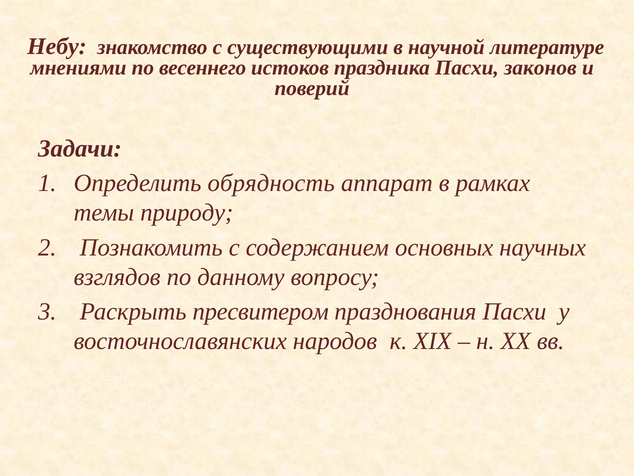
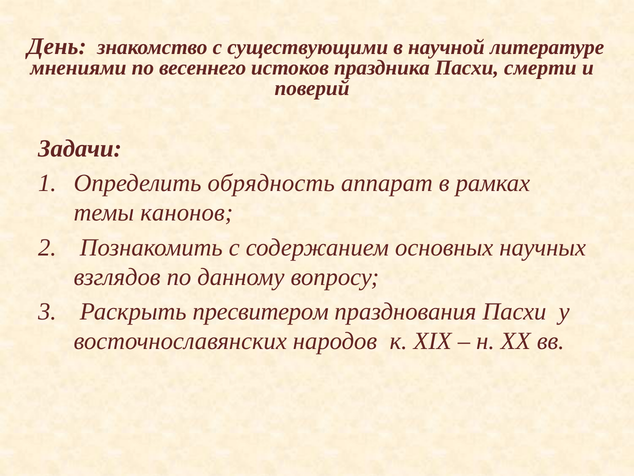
Небу: Небу -> День
законов: законов -> смерти
природу: природу -> канонов
